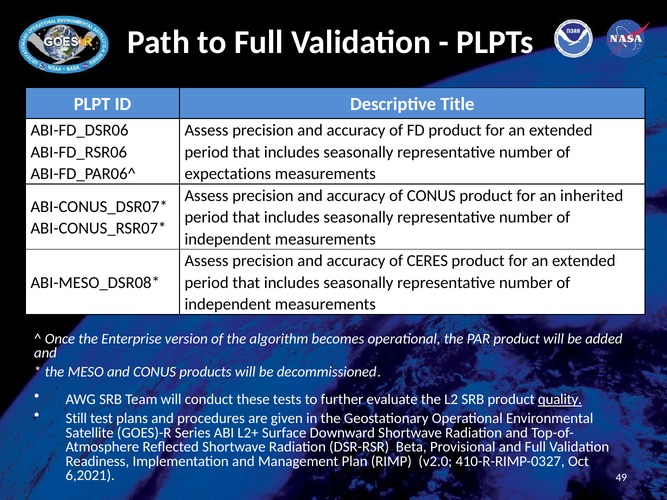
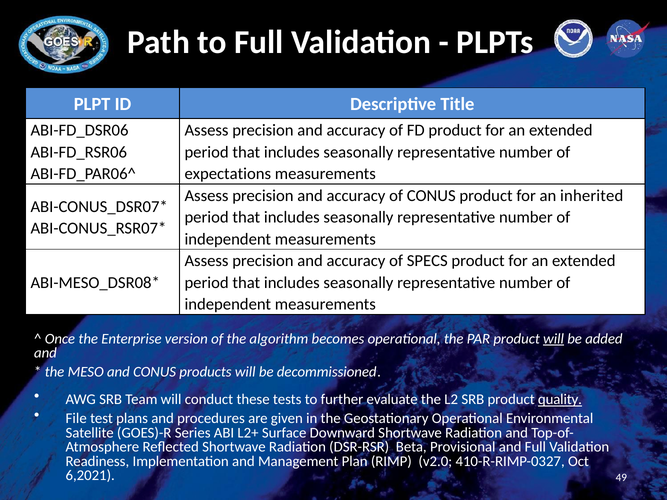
CERES: CERES -> SPECS
will at (554, 339) underline: none -> present
Still: Still -> File
